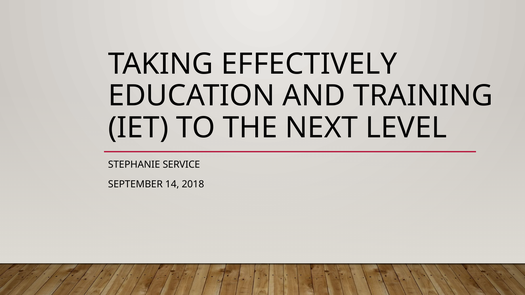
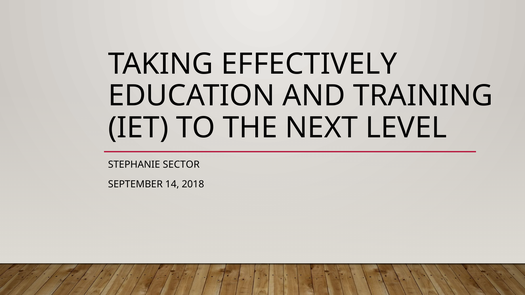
SERVICE: SERVICE -> SECTOR
